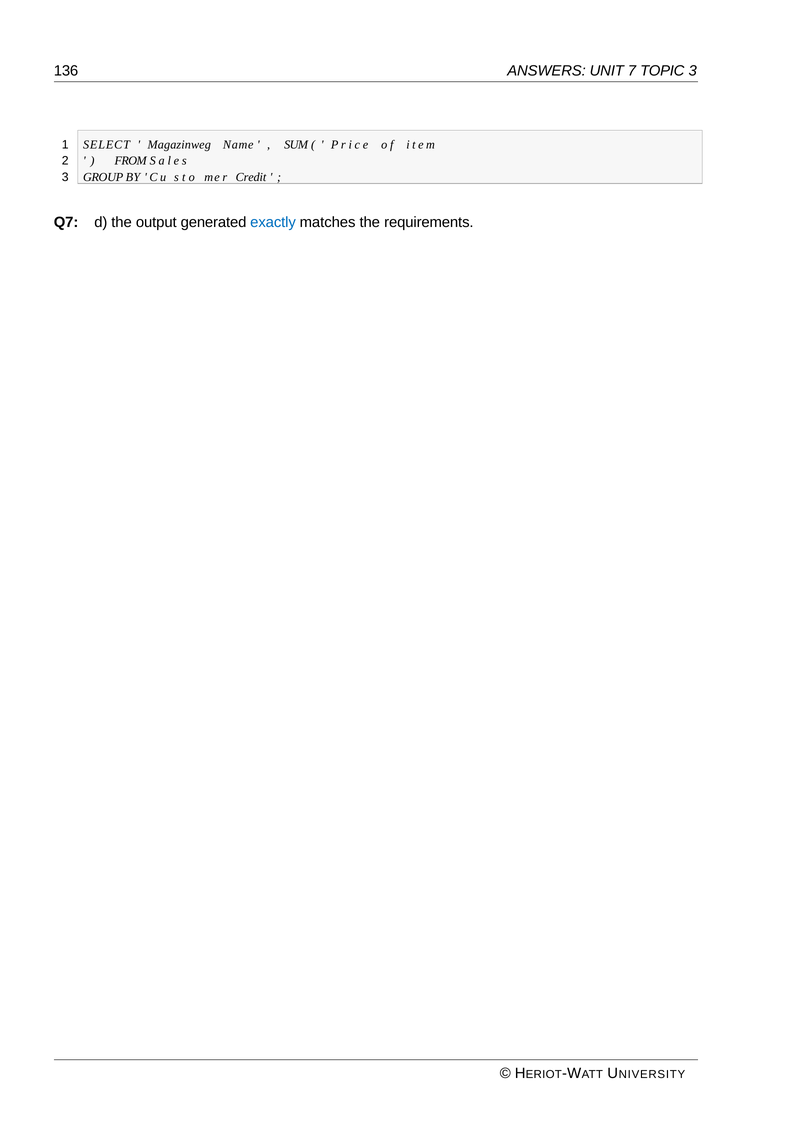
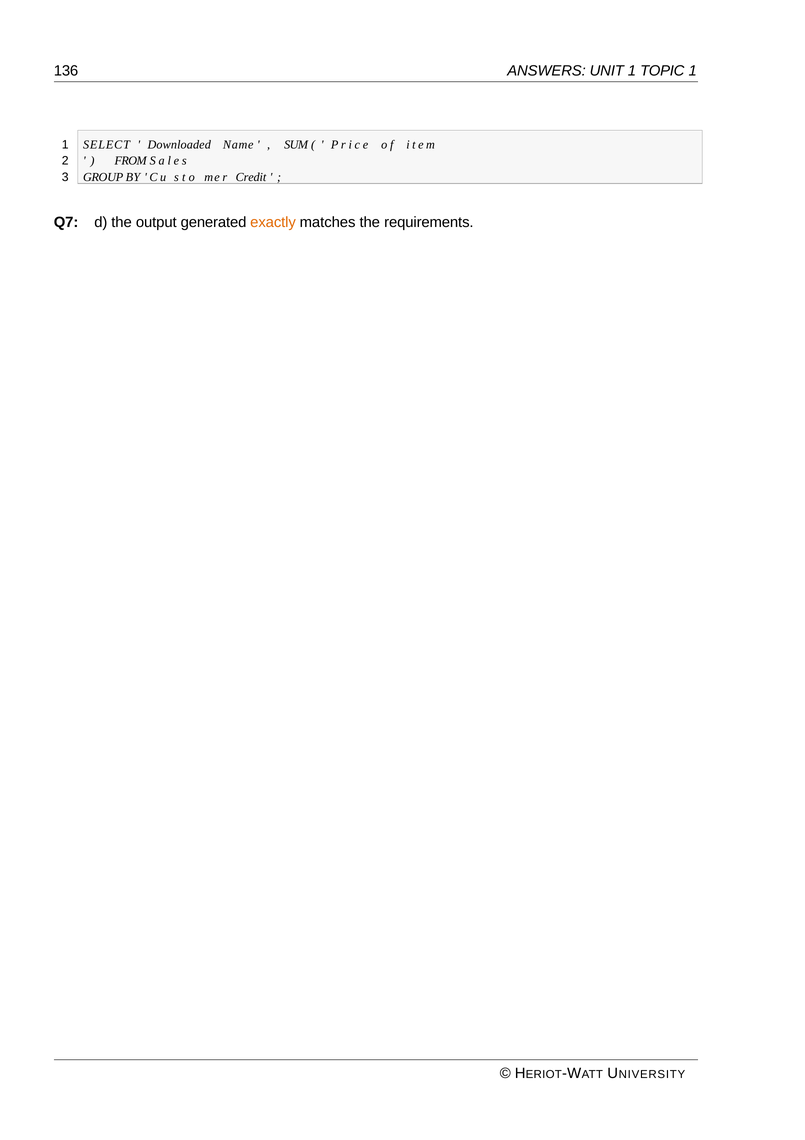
UNIT 7: 7 -> 1
TOPIC 3: 3 -> 1
Magazinweg: Magazinweg -> Downloaded
exactly colour: blue -> orange
